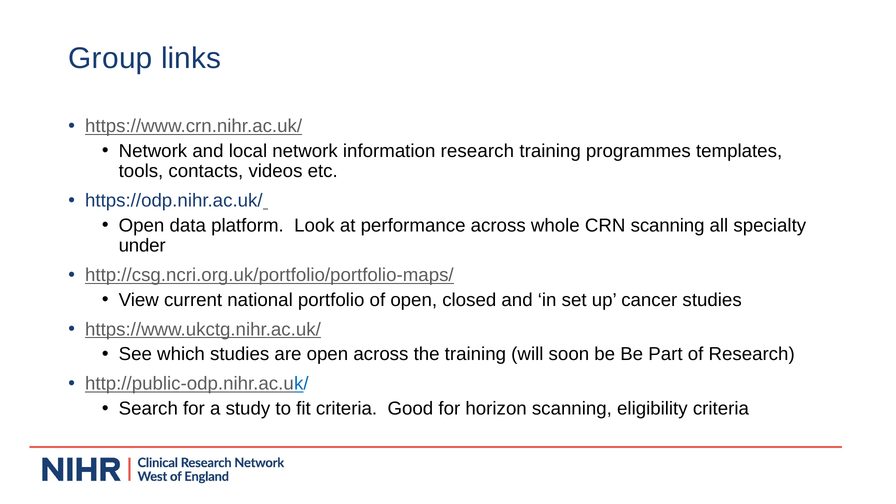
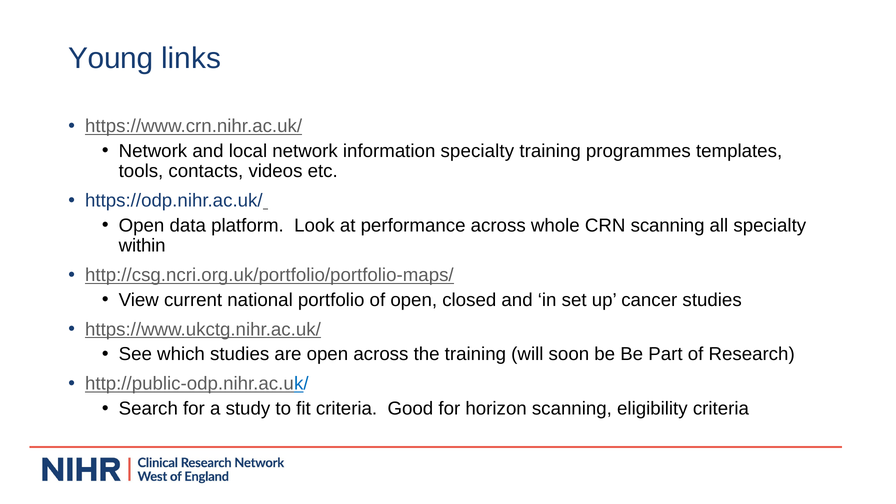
Group: Group -> Young
information research: research -> specialty
under: under -> within
